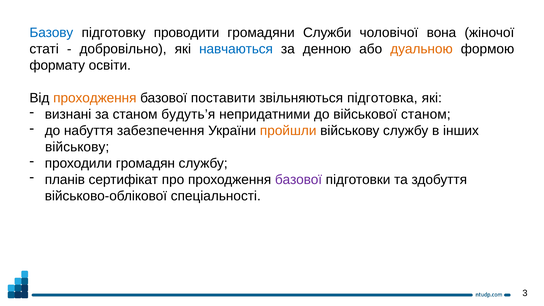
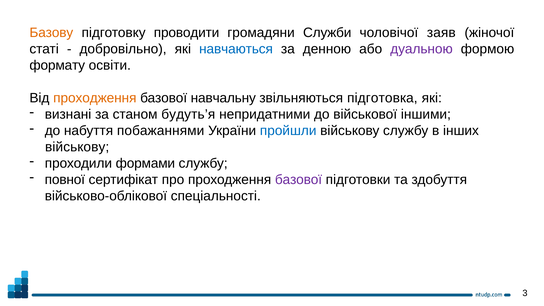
Базову colour: blue -> orange
вона: вона -> заяв
дуальною colour: orange -> purple
поставити: поставити -> навчальну
військової станом: станом -> іншими
забезпечення: забезпечення -> побажаннями
пройшли colour: orange -> blue
громадян: громадян -> формами
планів: планів -> повної
